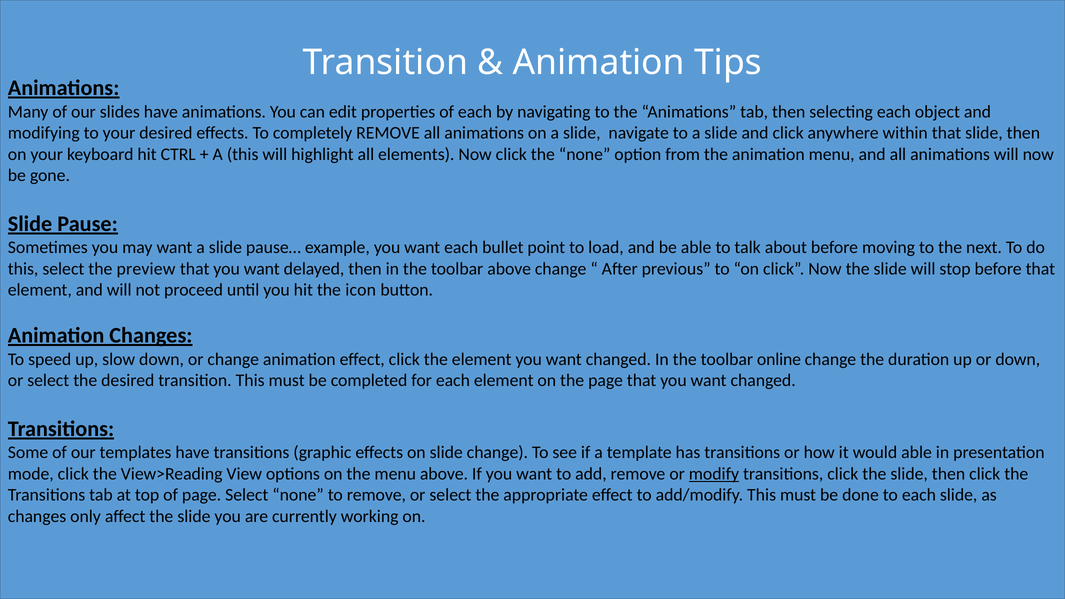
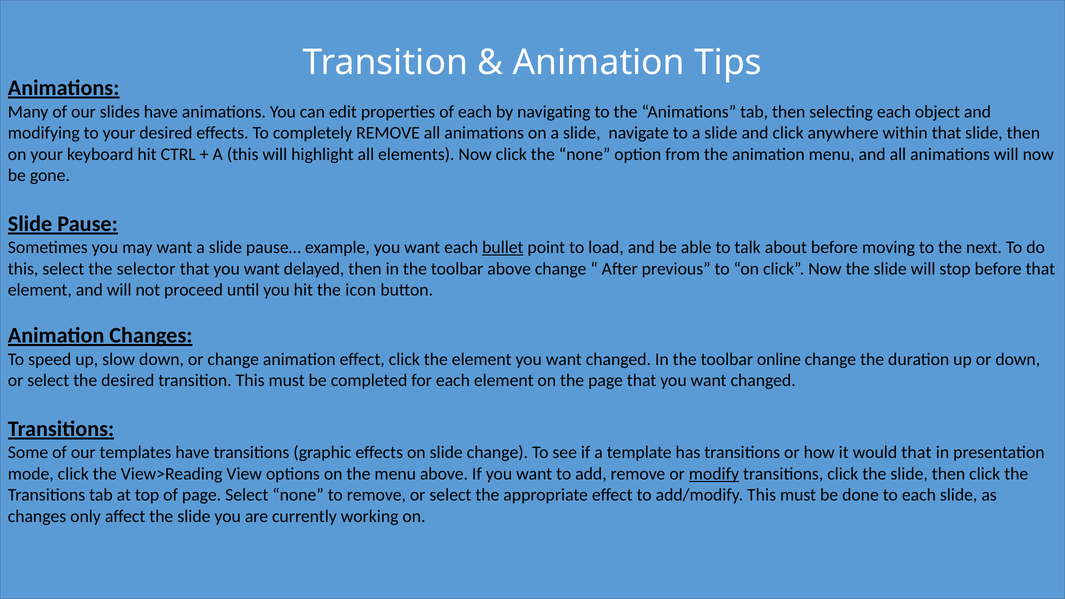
bullet underline: none -> present
preview: preview -> selector
would able: able -> that
